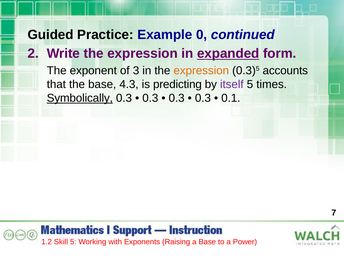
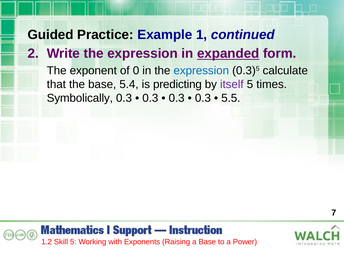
0: 0 -> 1
3: 3 -> 0
expression at (201, 71) colour: orange -> blue
accounts: accounts -> calculate
4.3: 4.3 -> 5.4
Symbolically underline: present -> none
0.1: 0.1 -> 5.5
